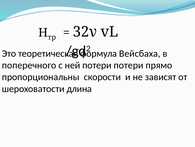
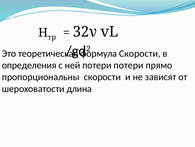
формула Вейсбаха: Вейсбаха -> Скорости
поперечного: поперечного -> определения
